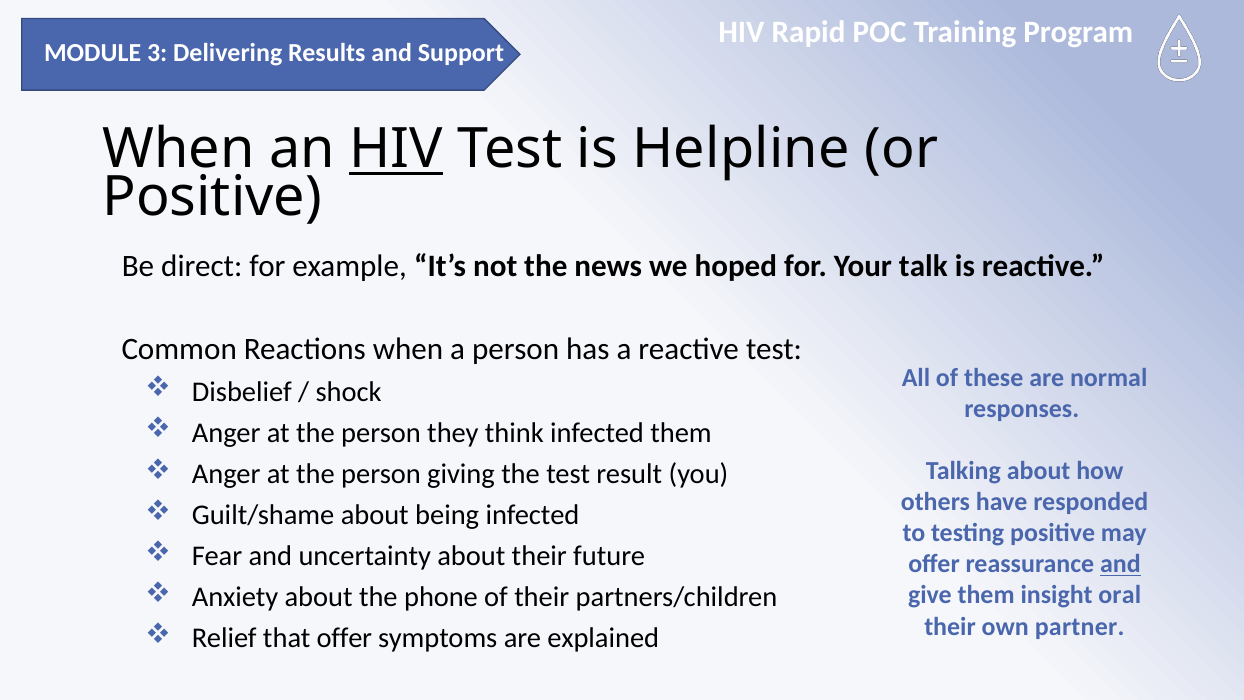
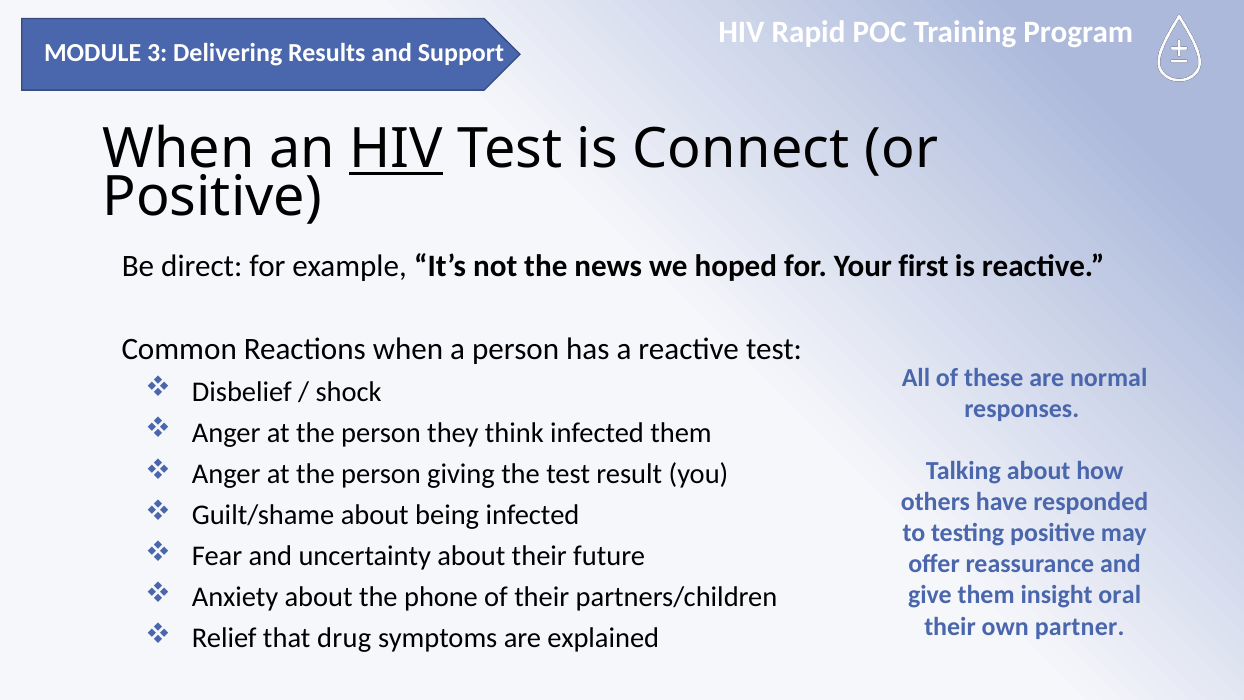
Helpline: Helpline -> Connect
talk: talk -> first
and at (1120, 564) underline: present -> none
that offer: offer -> drug
